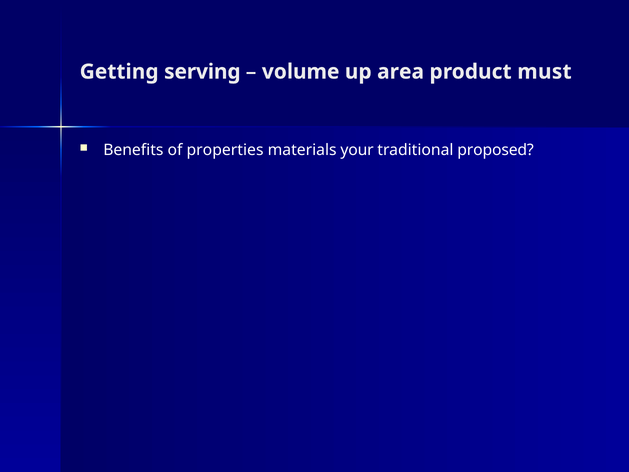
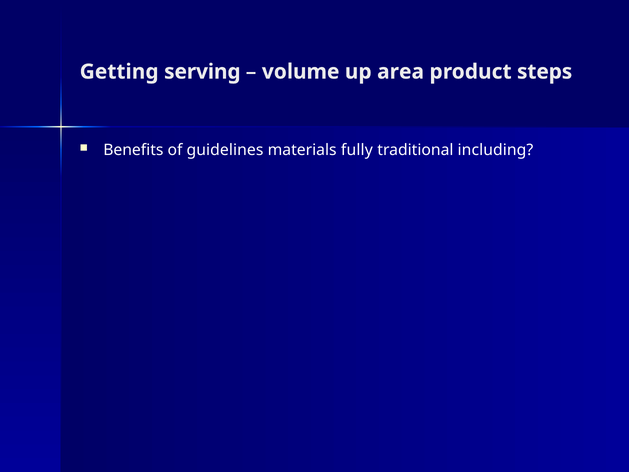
must: must -> steps
properties: properties -> guidelines
your: your -> fully
proposed: proposed -> including
